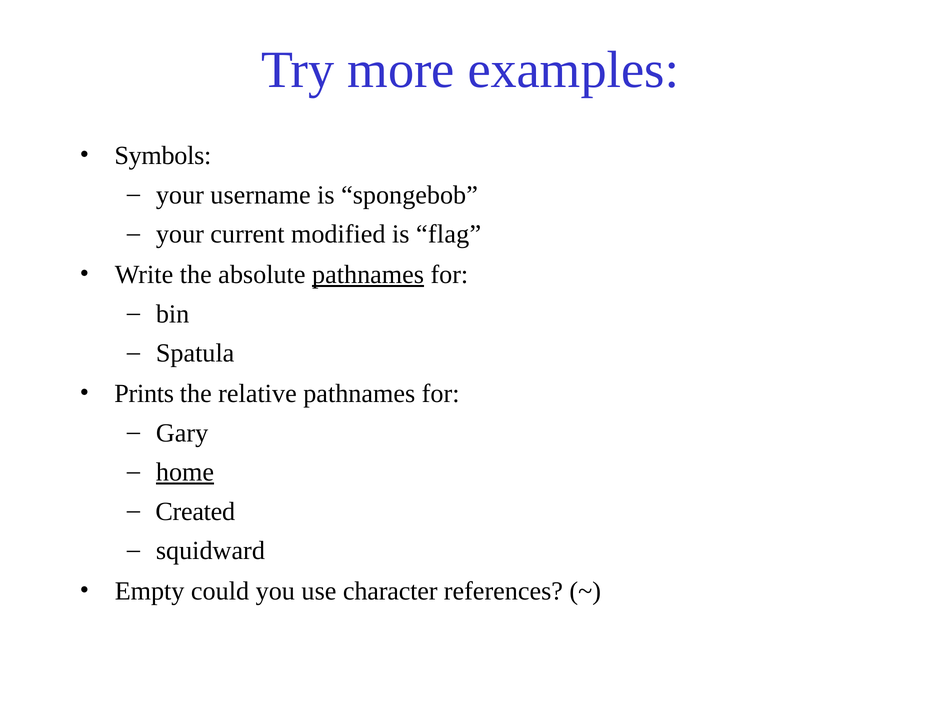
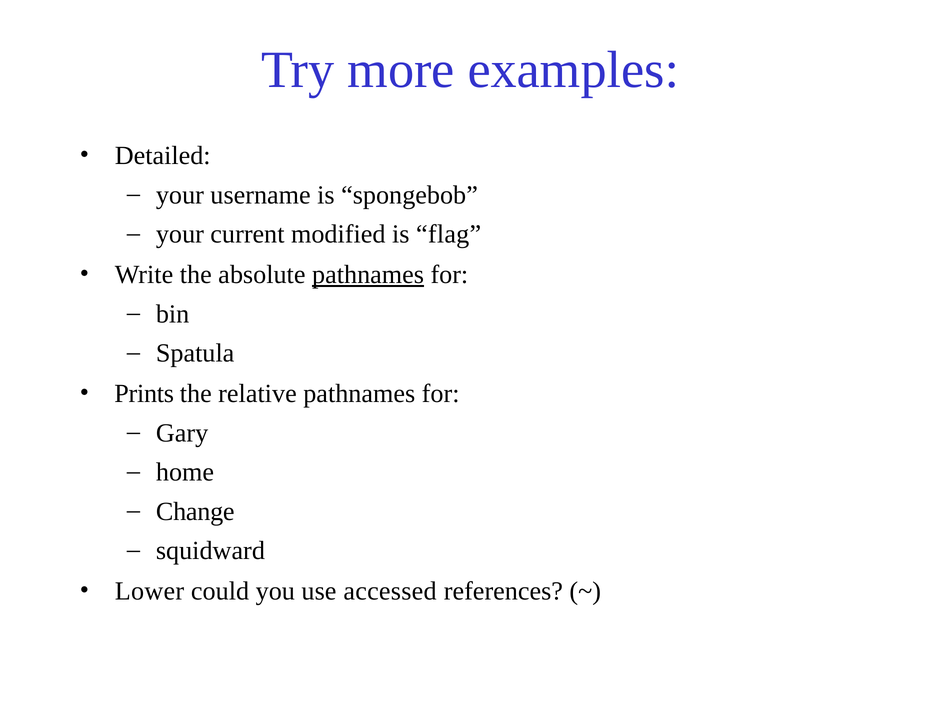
Symbols: Symbols -> Detailed
home underline: present -> none
Created: Created -> Change
Empty: Empty -> Lower
character: character -> accessed
